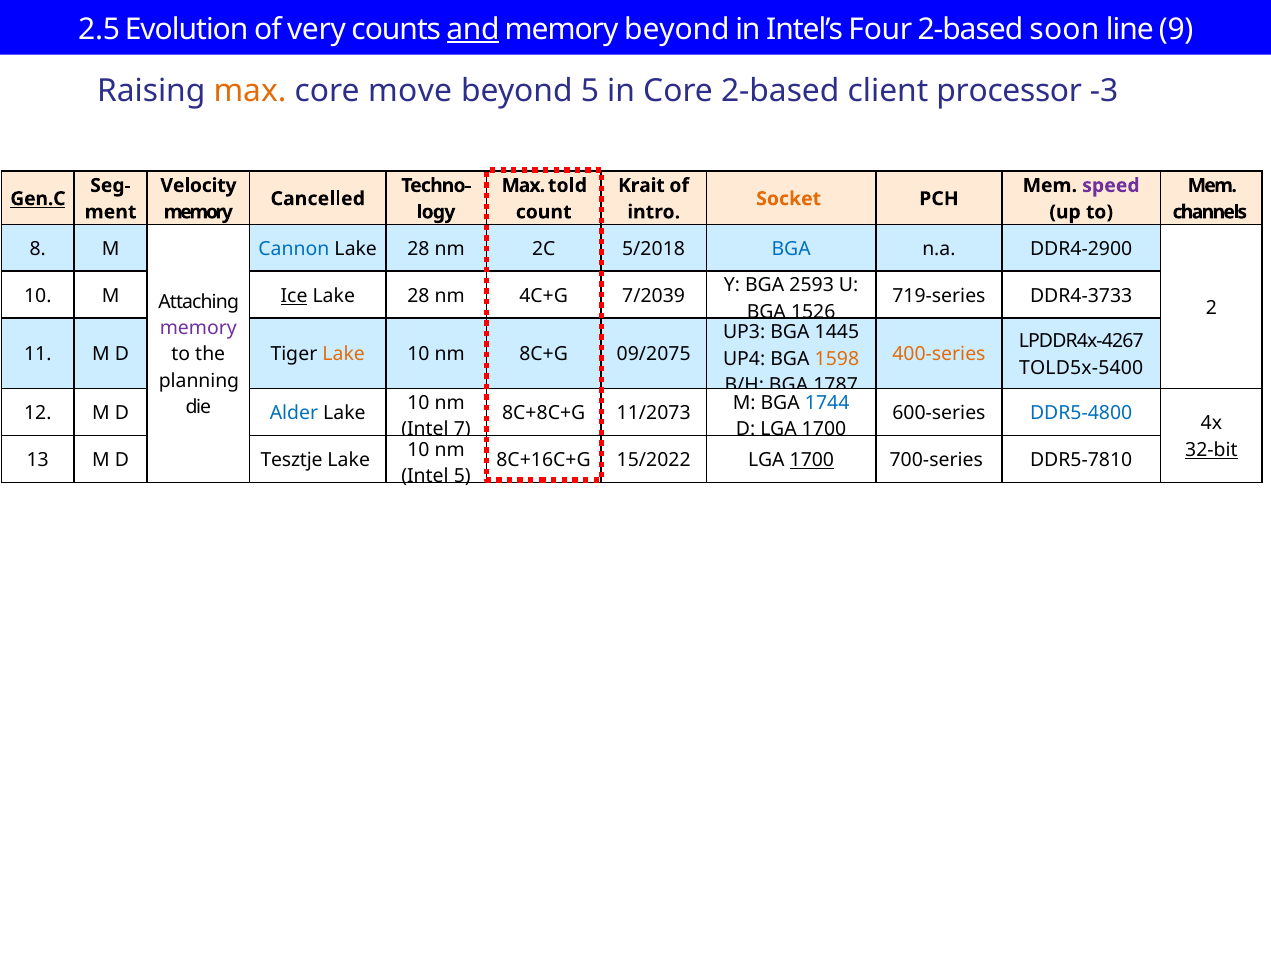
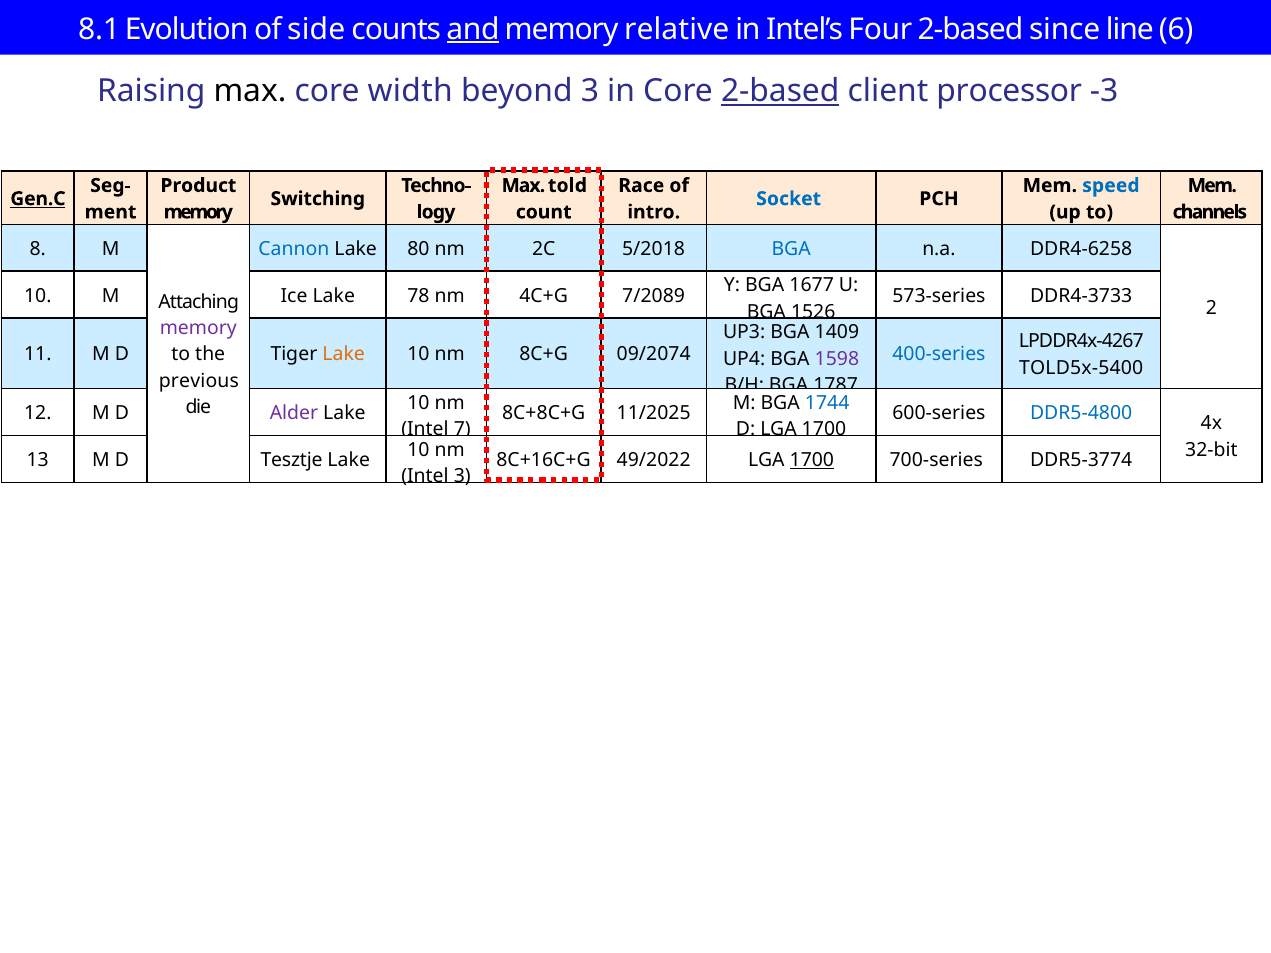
2.5: 2.5 -> 8.1
very: very -> side
memory beyond: beyond -> relative
soon: soon -> since
9: 9 -> 6
max at (250, 91) colour: orange -> black
move: move -> width
beyond 5: 5 -> 3
2-based at (780, 91) underline: none -> present
Velocity: Velocity -> Product
Krait: Krait -> Race
speed colour: purple -> blue
Cancelled: Cancelled -> Switching
Socket colour: orange -> blue
28 at (418, 249): 28 -> 80
DDR4-2900: DDR4-2900 -> DDR4-6258
2593: 2593 -> 1677
Ice underline: present -> none
28 at (418, 296): 28 -> 78
7/2039: 7/2039 -> 7/2089
719-series: 719-series -> 573-series
1445: 1445 -> 1409
09/2075: 09/2075 -> 09/2074
400-series colour: orange -> blue
1598 colour: orange -> purple
planning: planning -> previous
Alder colour: blue -> purple
11/2073: 11/2073 -> 11/2025
32-bit underline: present -> none
15/2022: 15/2022 -> 49/2022
DDR5-7810: DDR5-7810 -> DDR5-3774
Intel 5: 5 -> 3
